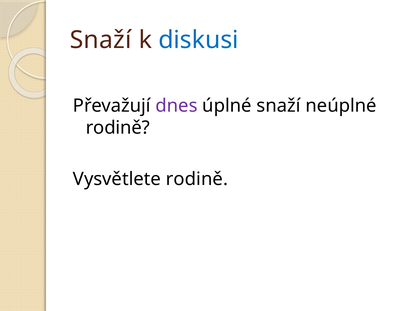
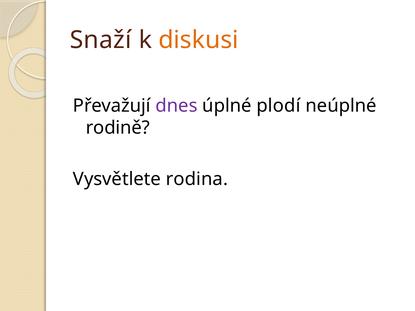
diskusi colour: blue -> orange
úplné snaží: snaží -> plodí
Vysvětlete rodině: rodině -> rodina
